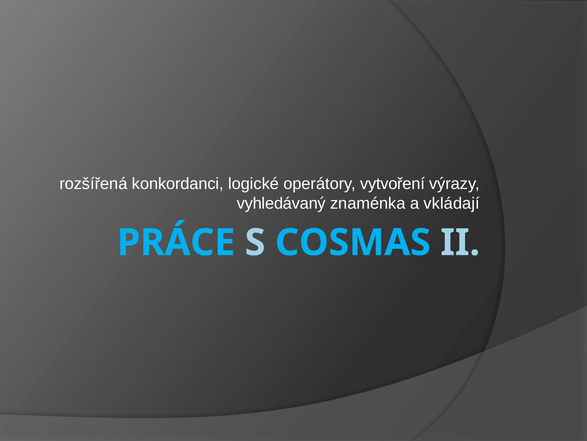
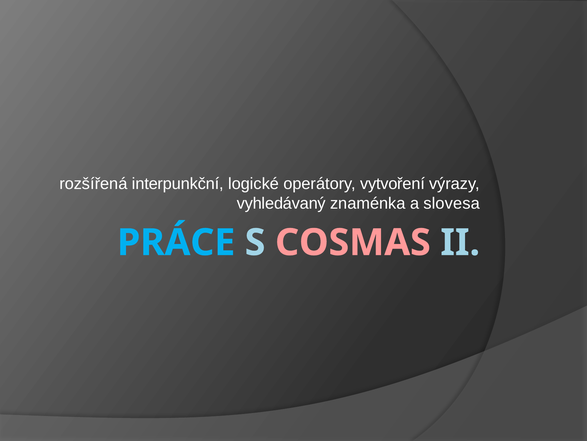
konkordanci: konkordanci -> interpunkční
vkládají: vkládají -> slovesa
COSMAS colour: light blue -> pink
